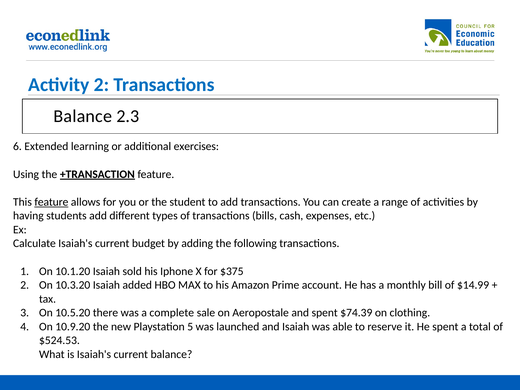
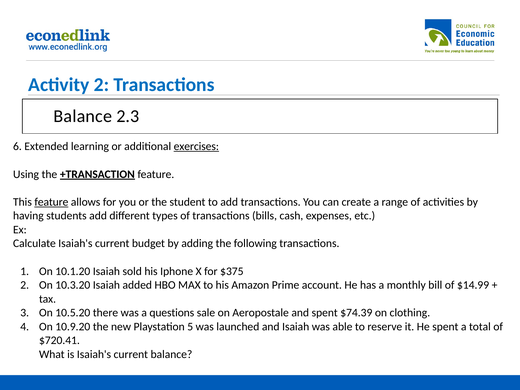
exercises underline: none -> present
complete: complete -> questions
$524.53: $524.53 -> $720.41
